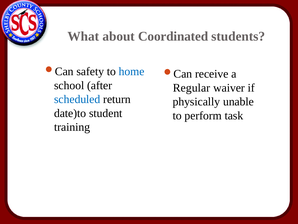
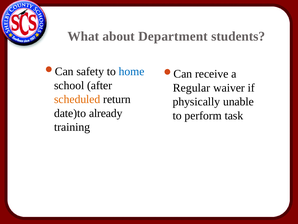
Coordinated: Coordinated -> Department
scheduled colour: blue -> orange
student: student -> already
